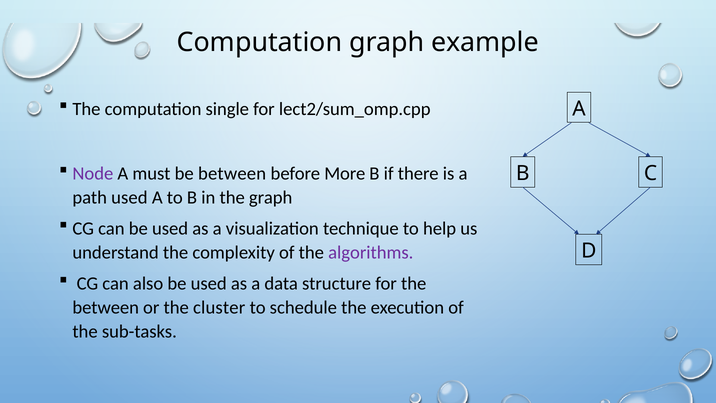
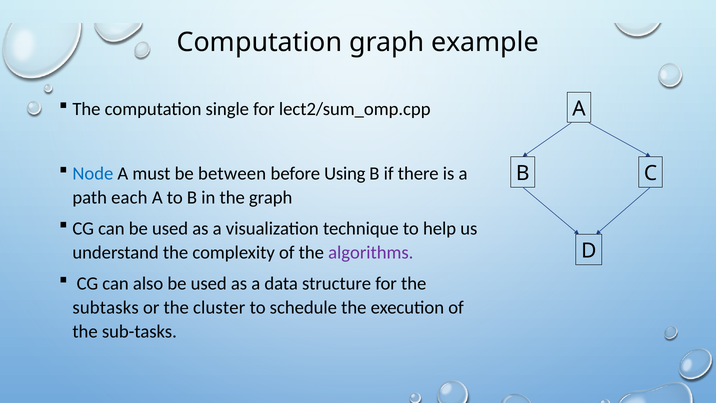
Node colour: purple -> blue
More: More -> Using
path used: used -> each
between at (106, 307): between -> subtasks
